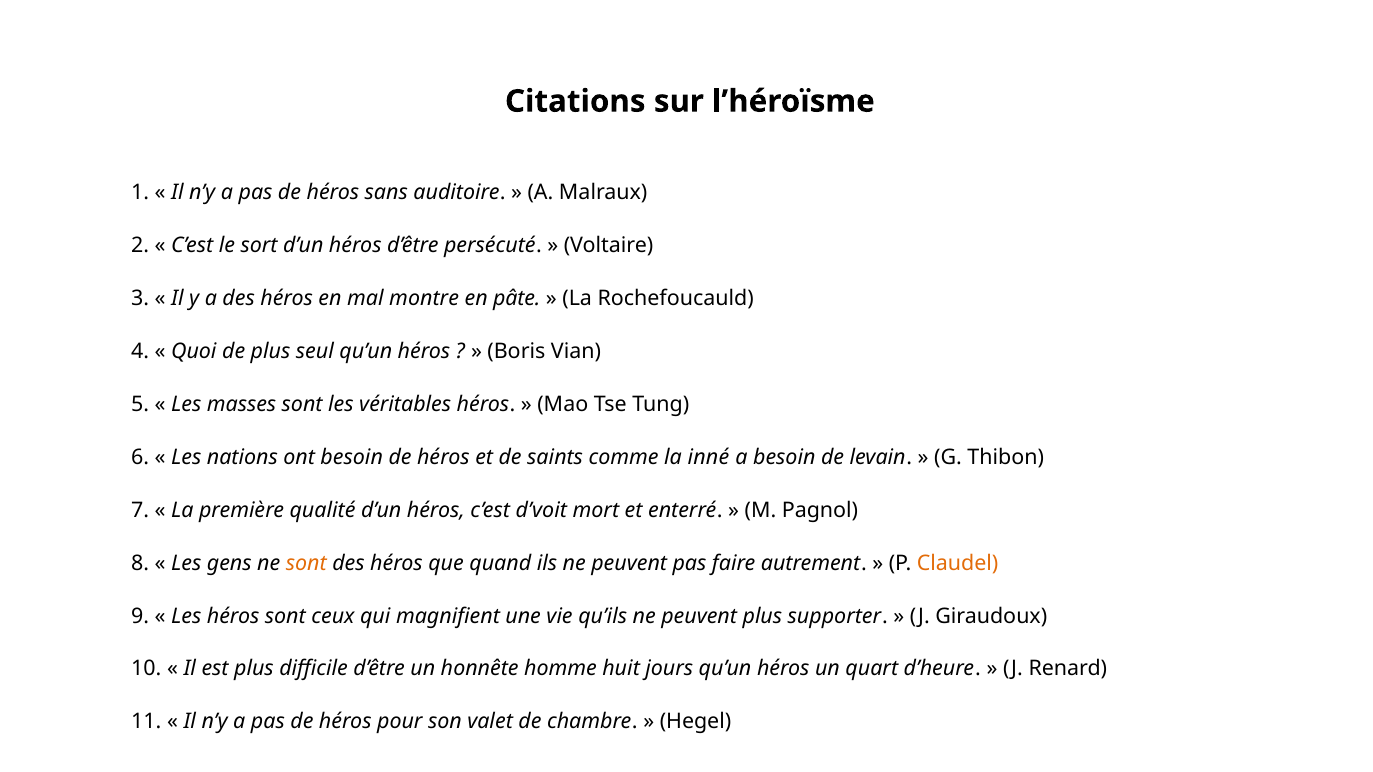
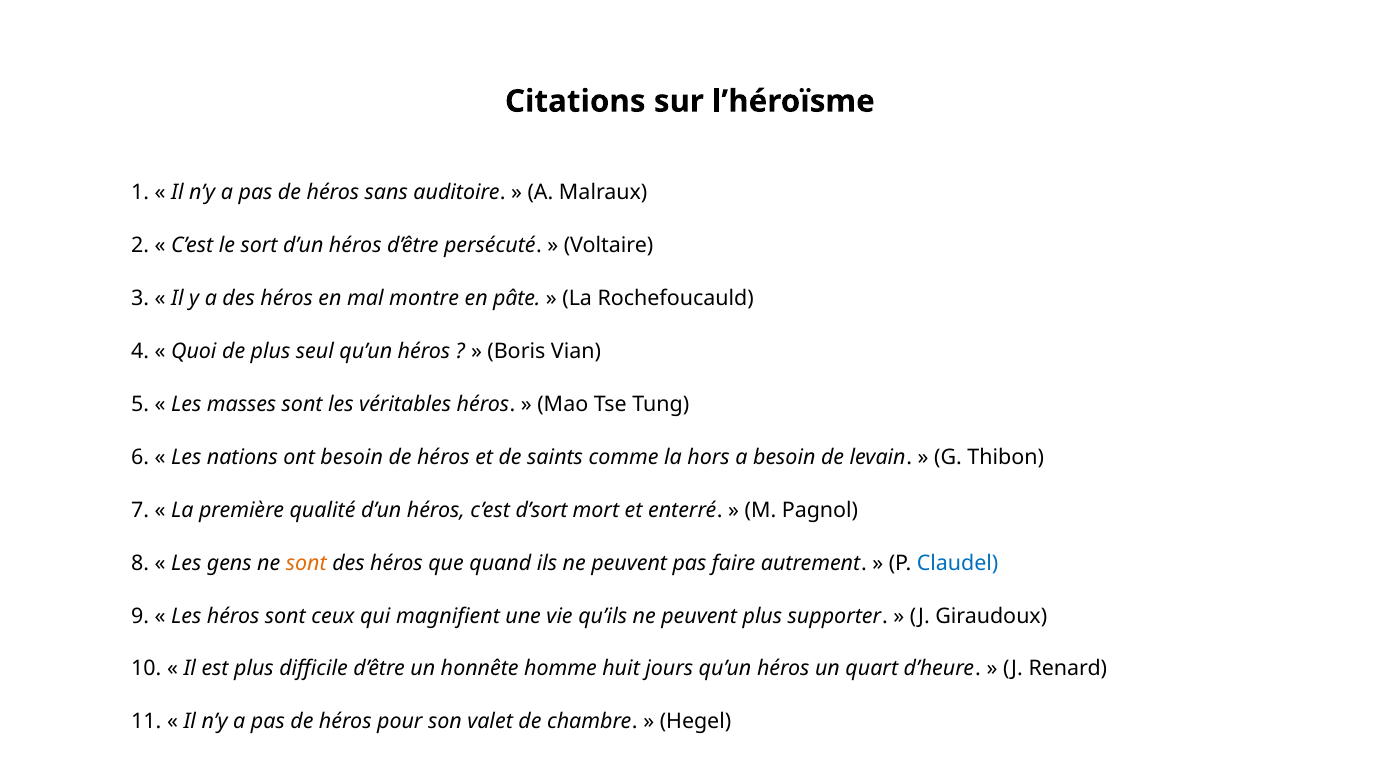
inné: inné -> hors
d’voit: d’voit -> d’sort
Claudel colour: orange -> blue
